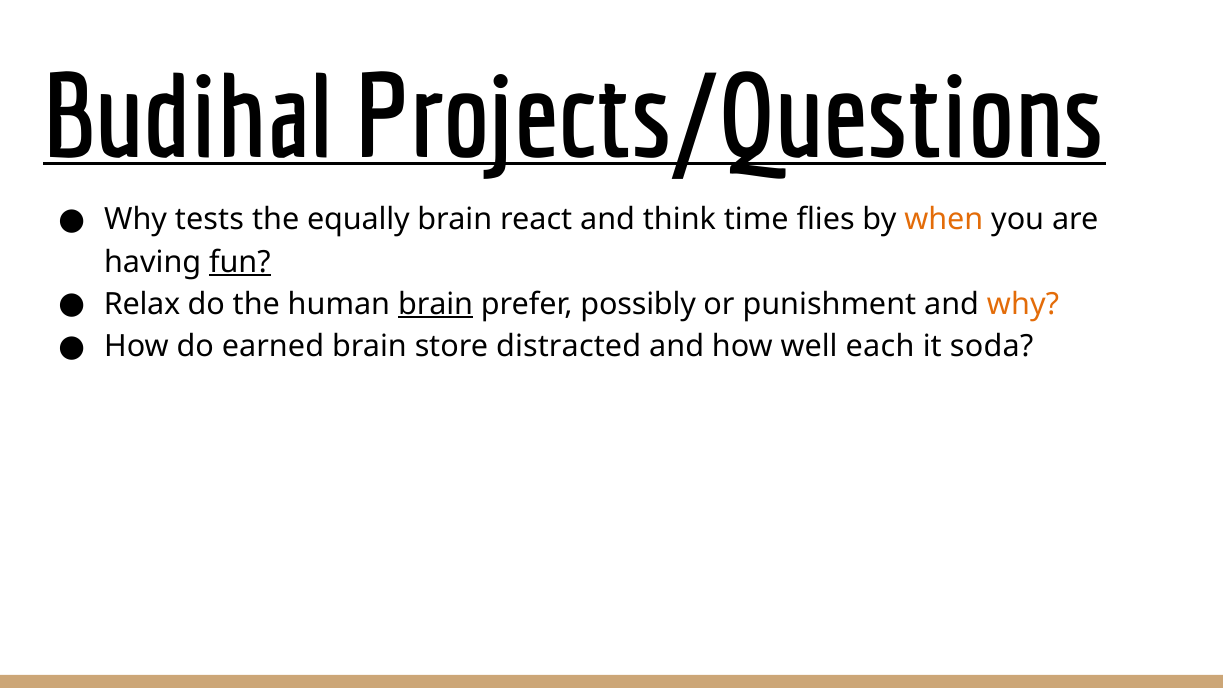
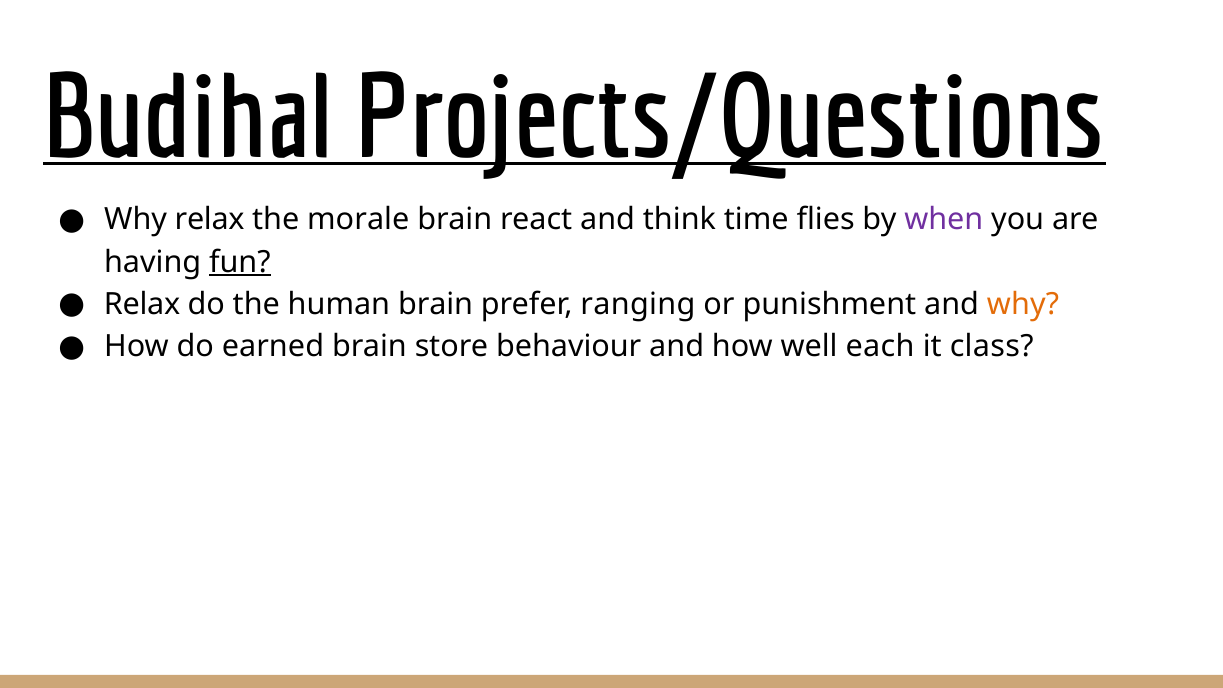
Why tests: tests -> relax
equally: equally -> morale
when colour: orange -> purple
brain at (436, 304) underline: present -> none
possibly: possibly -> ranging
distracted: distracted -> behaviour
soda: soda -> class
